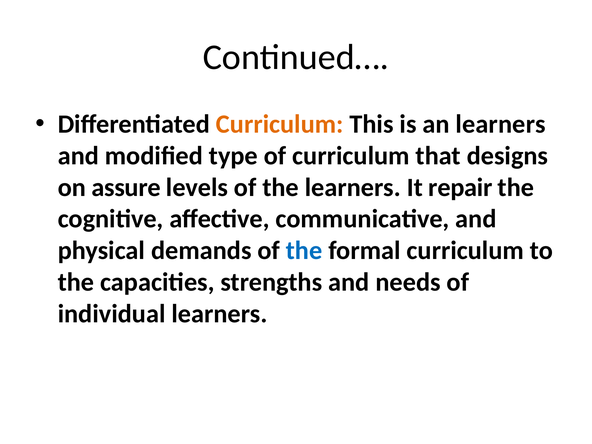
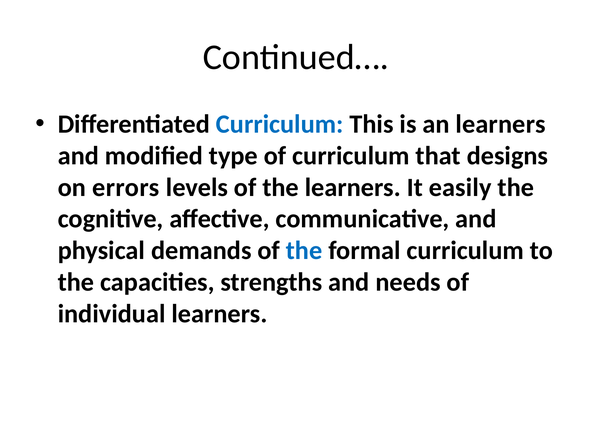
Curriculum at (280, 124) colour: orange -> blue
assure: assure -> errors
repair: repair -> easily
